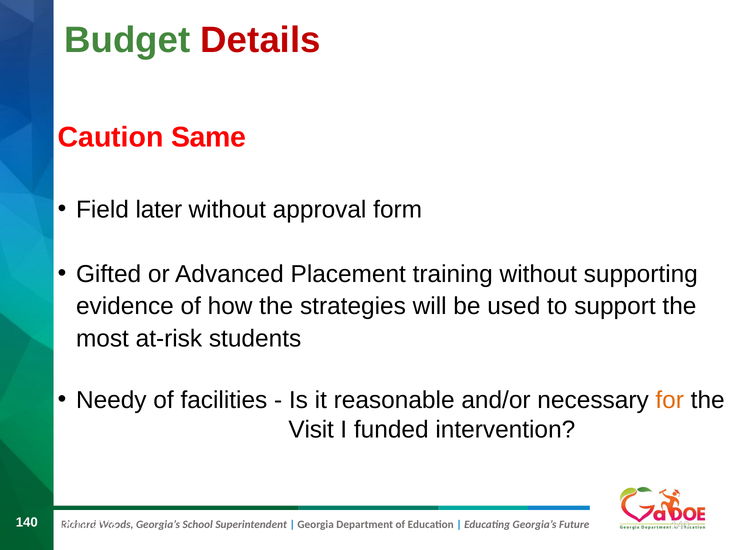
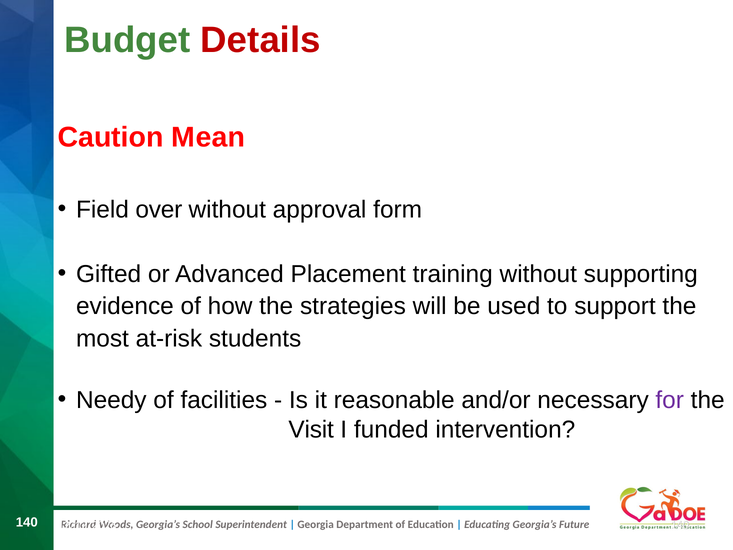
Same: Same -> Mean
later: later -> over
for colour: orange -> purple
